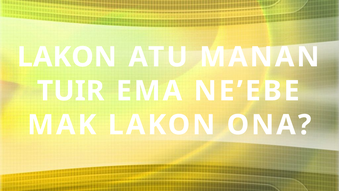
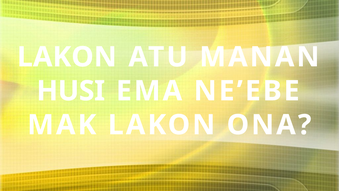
TUIR: TUIR -> HUSI
